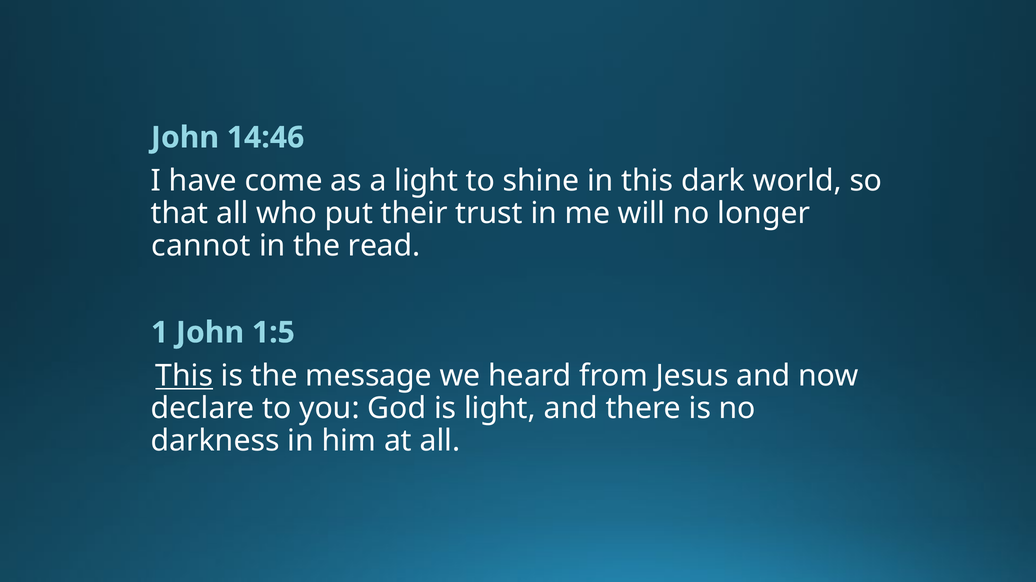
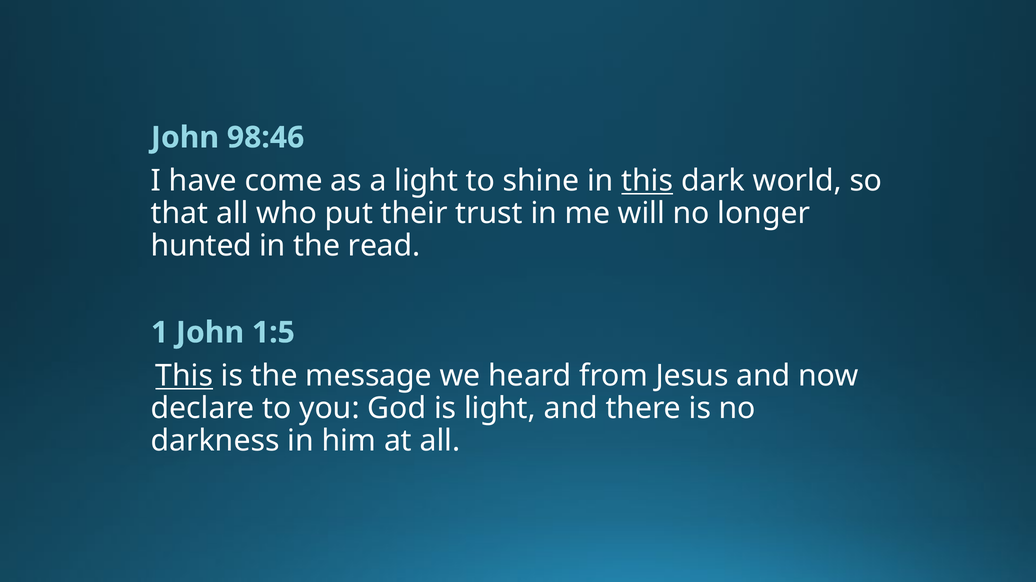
14:46: 14:46 -> 98:46
this at (647, 181) underline: none -> present
cannot: cannot -> hunted
